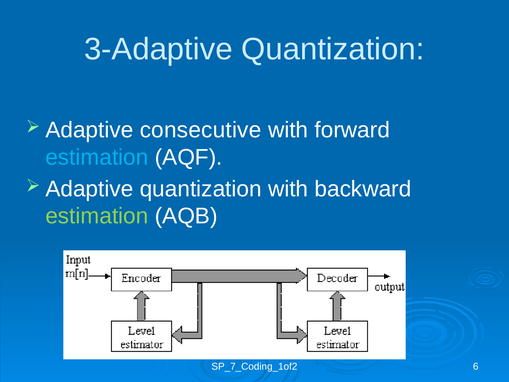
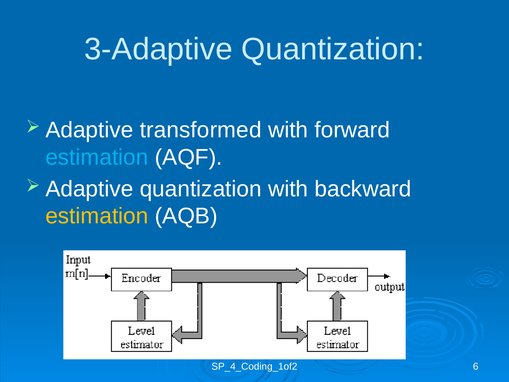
consecutive: consecutive -> transformed
estimation at (97, 216) colour: light green -> yellow
SP_7_Coding_1of2: SP_7_Coding_1of2 -> SP_4_Coding_1of2
